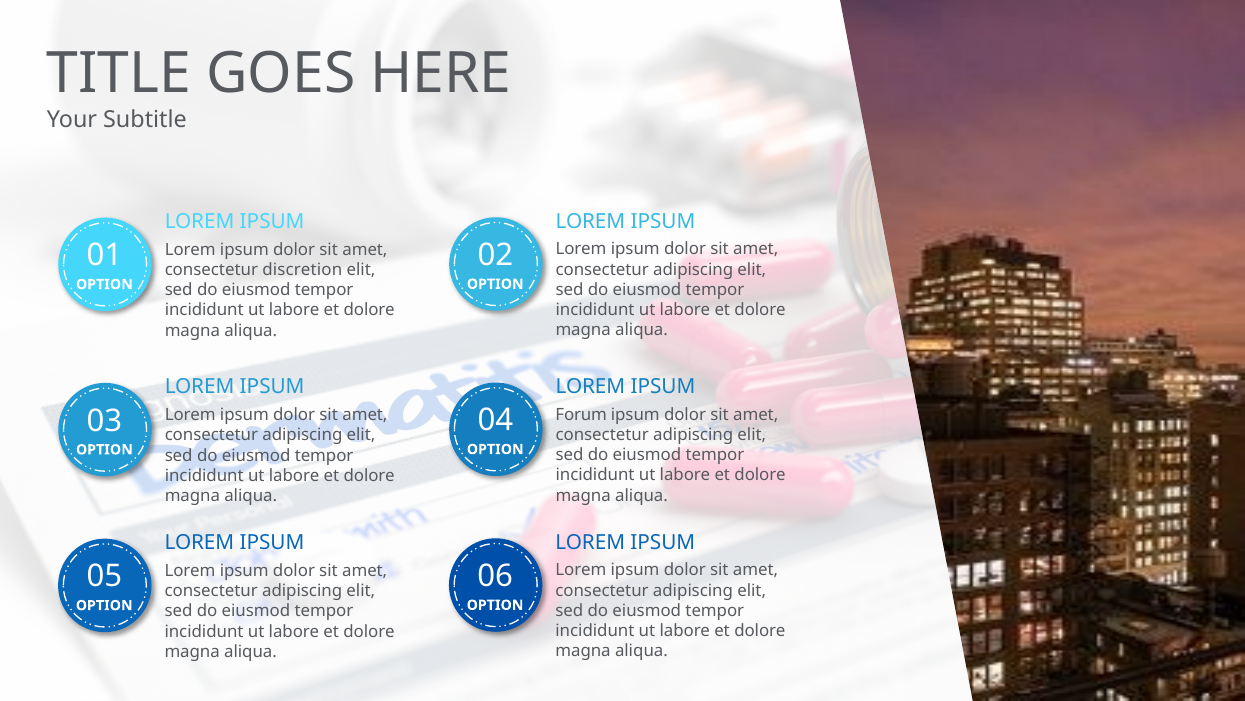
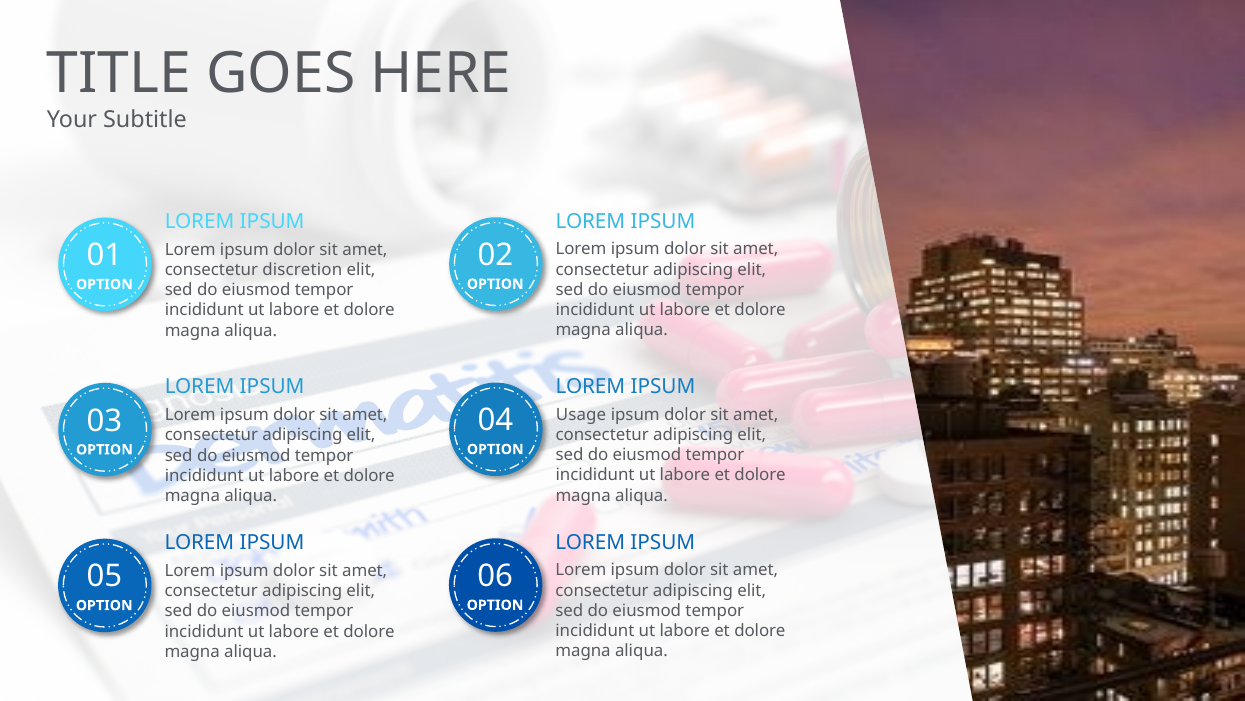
Forum: Forum -> Usage
